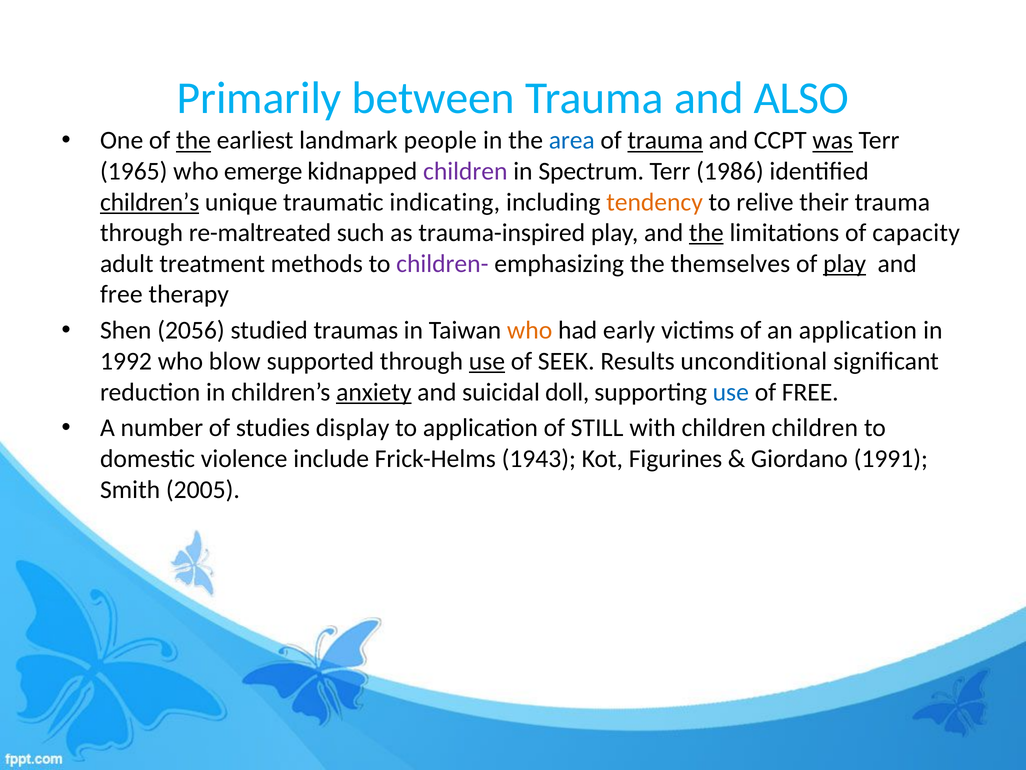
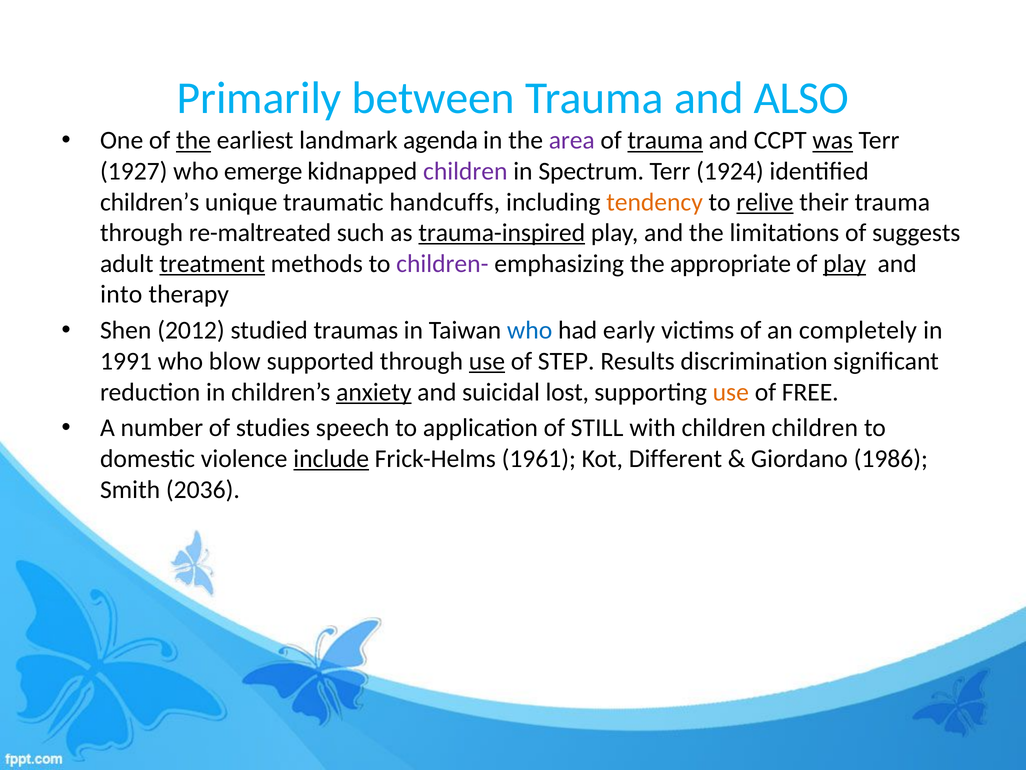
people: people -> agenda
area colour: blue -> purple
1965: 1965 -> 1927
1986: 1986 -> 1924
children’s at (150, 202) underline: present -> none
indicating: indicating -> handcuffs
relive underline: none -> present
trauma-inspired underline: none -> present
the at (706, 233) underline: present -> none
capacity: capacity -> suggests
treatment underline: none -> present
themselves: themselves -> appropriate
free at (121, 294): free -> into
2056: 2056 -> 2012
who at (530, 330) colour: orange -> blue
an application: application -> completely
1992: 1992 -> 1991
SEEK: SEEK -> STEP
unconditional: unconditional -> discrimination
doll: doll -> lost
use at (731, 392) colour: blue -> orange
display: display -> speech
include underline: none -> present
1943: 1943 -> 1961
Figurines: Figurines -> Different
1991: 1991 -> 1986
2005: 2005 -> 2036
